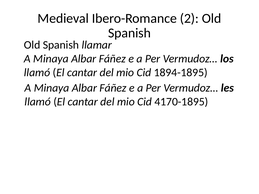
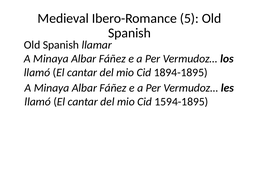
2: 2 -> 5
4170-1895: 4170-1895 -> 1594-1895
